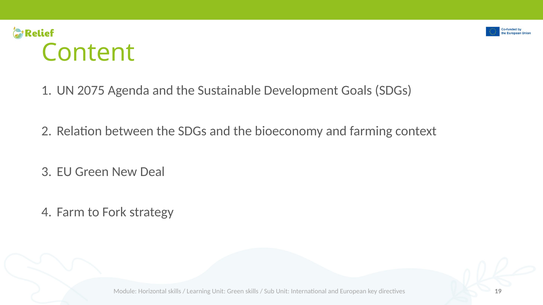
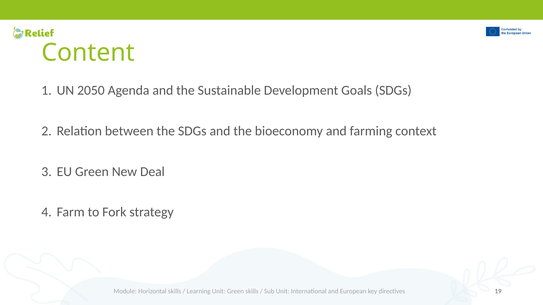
2075: 2075 -> 2050
